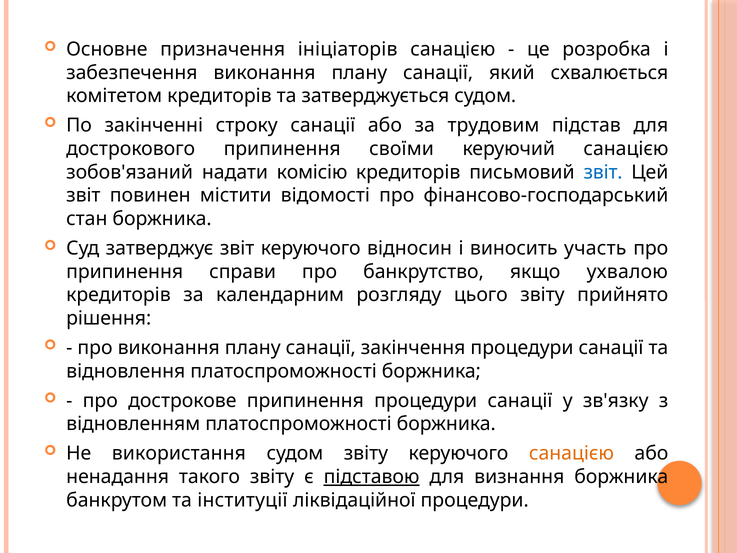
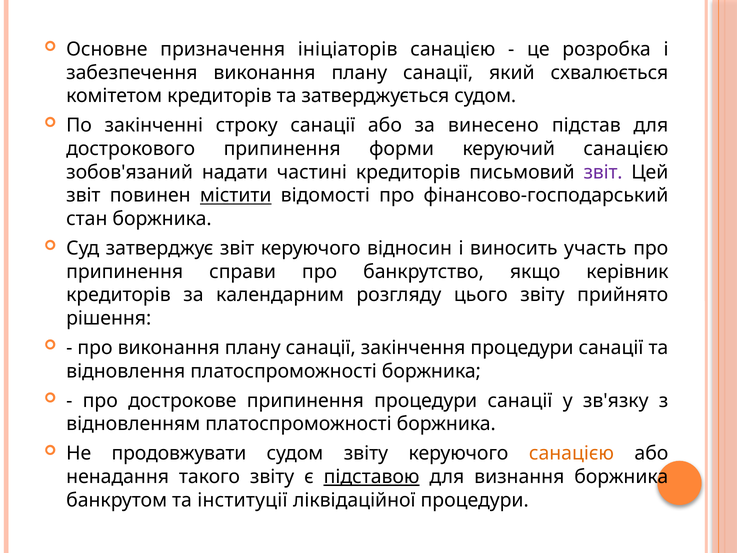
трудовим: трудовим -> винесено
своїми: своїми -> форми
комісію: комісію -> частині
звіт at (603, 172) colour: blue -> purple
містити underline: none -> present
ухвалою: ухвалою -> керівник
використання: використання -> продовжувати
